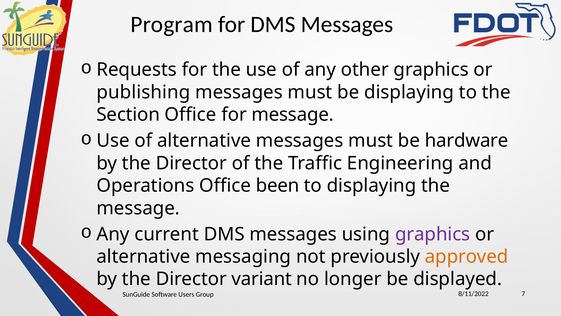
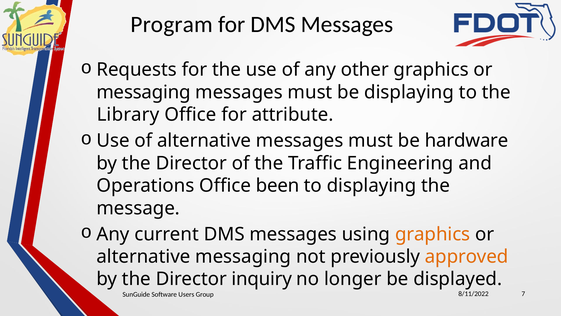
publishing at (143, 92): publishing -> messaging
Section: Section -> Library
for message: message -> attribute
graphics at (433, 234) colour: purple -> orange
variant: variant -> inquiry
